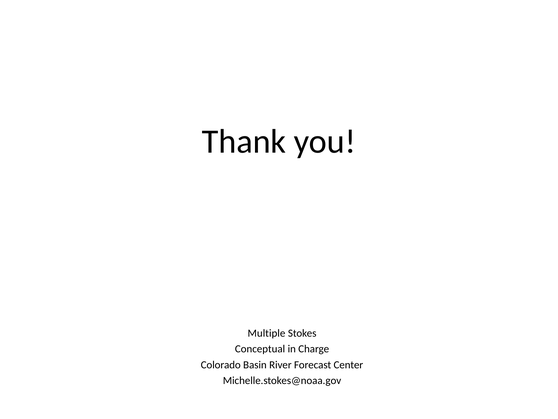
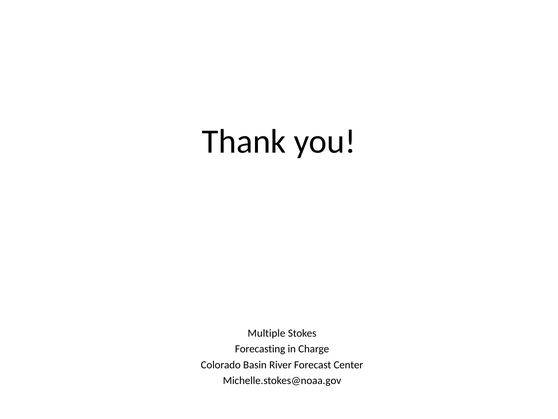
Conceptual: Conceptual -> Forecasting
